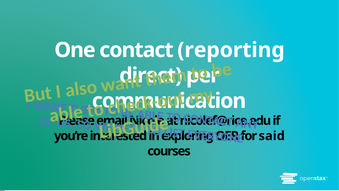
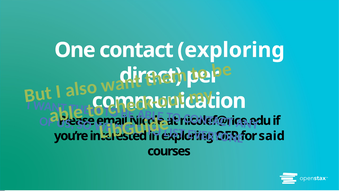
contact reporting: reporting -> exploring
